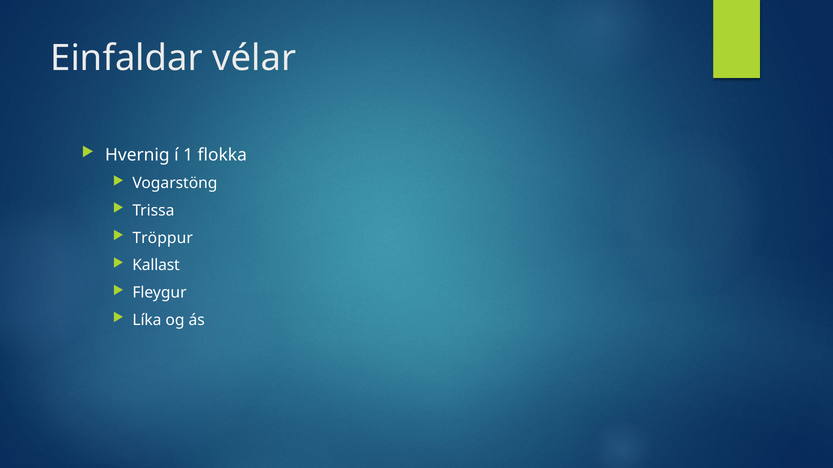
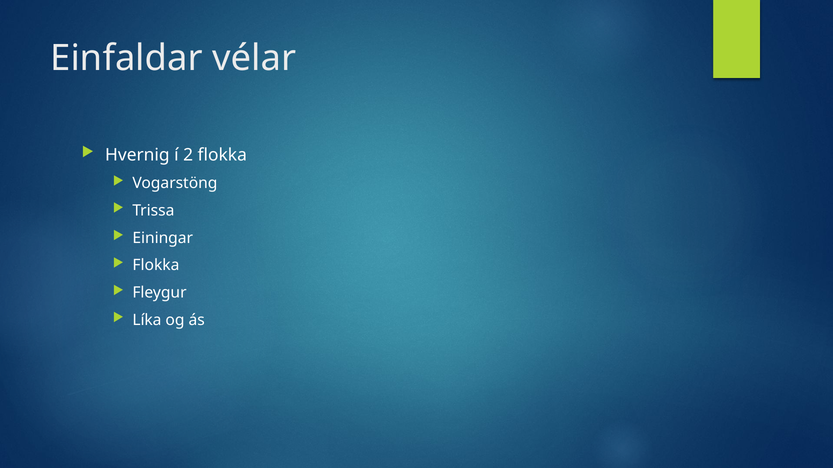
1: 1 -> 2
Tröppur: Tröppur -> Einingar
Kallast at (156, 266): Kallast -> Flokka
